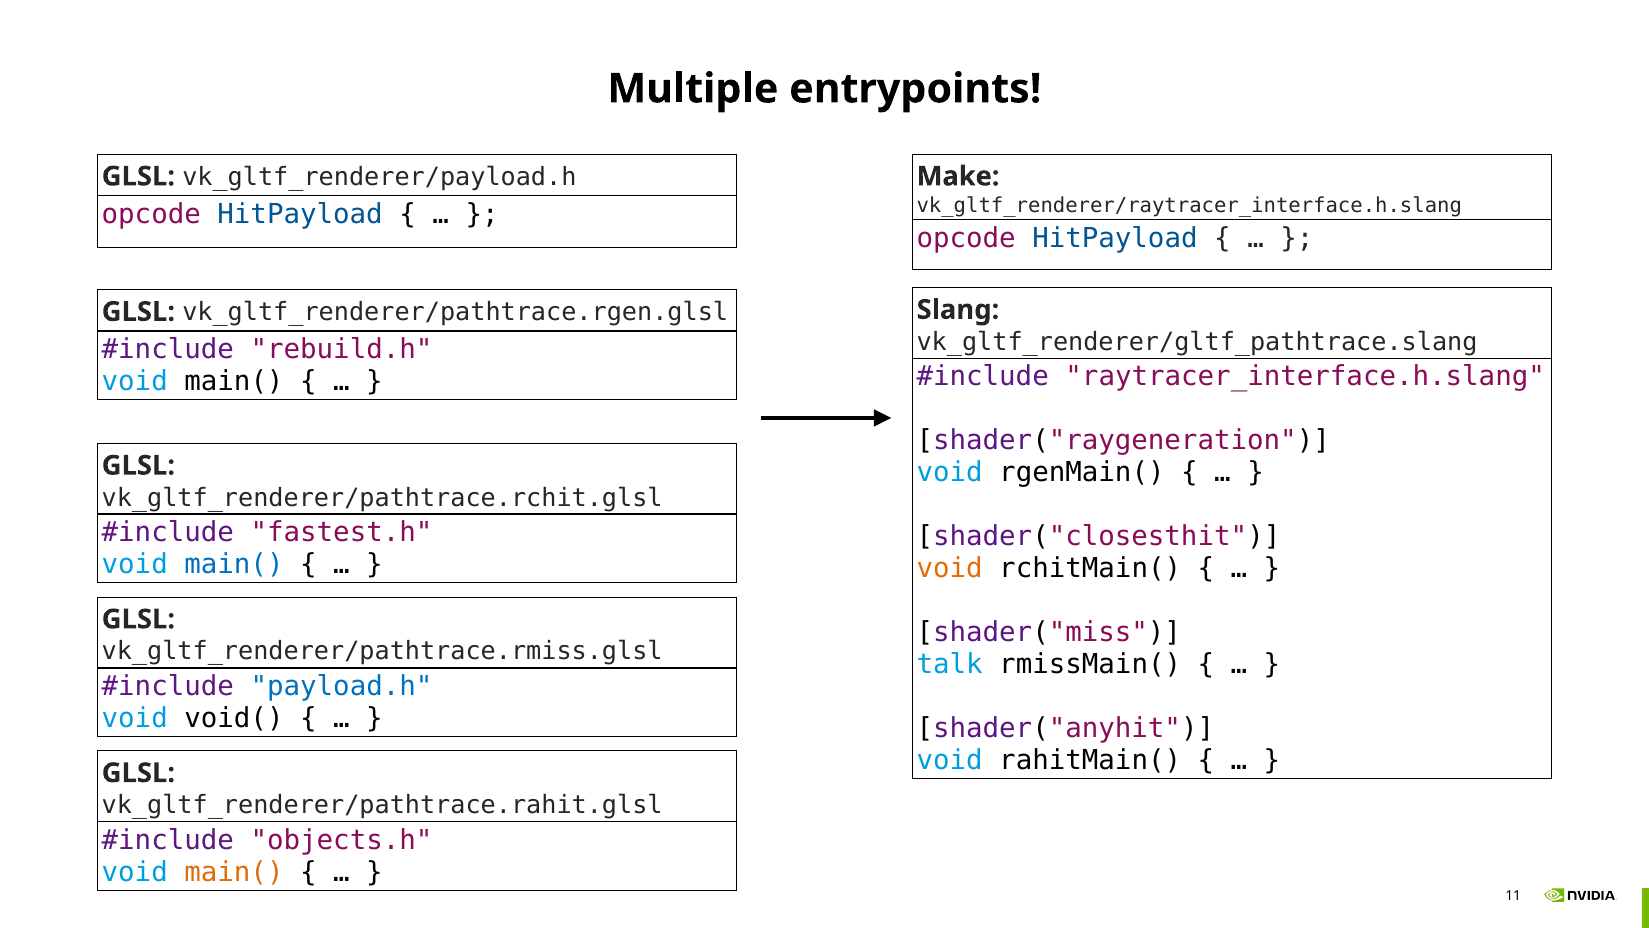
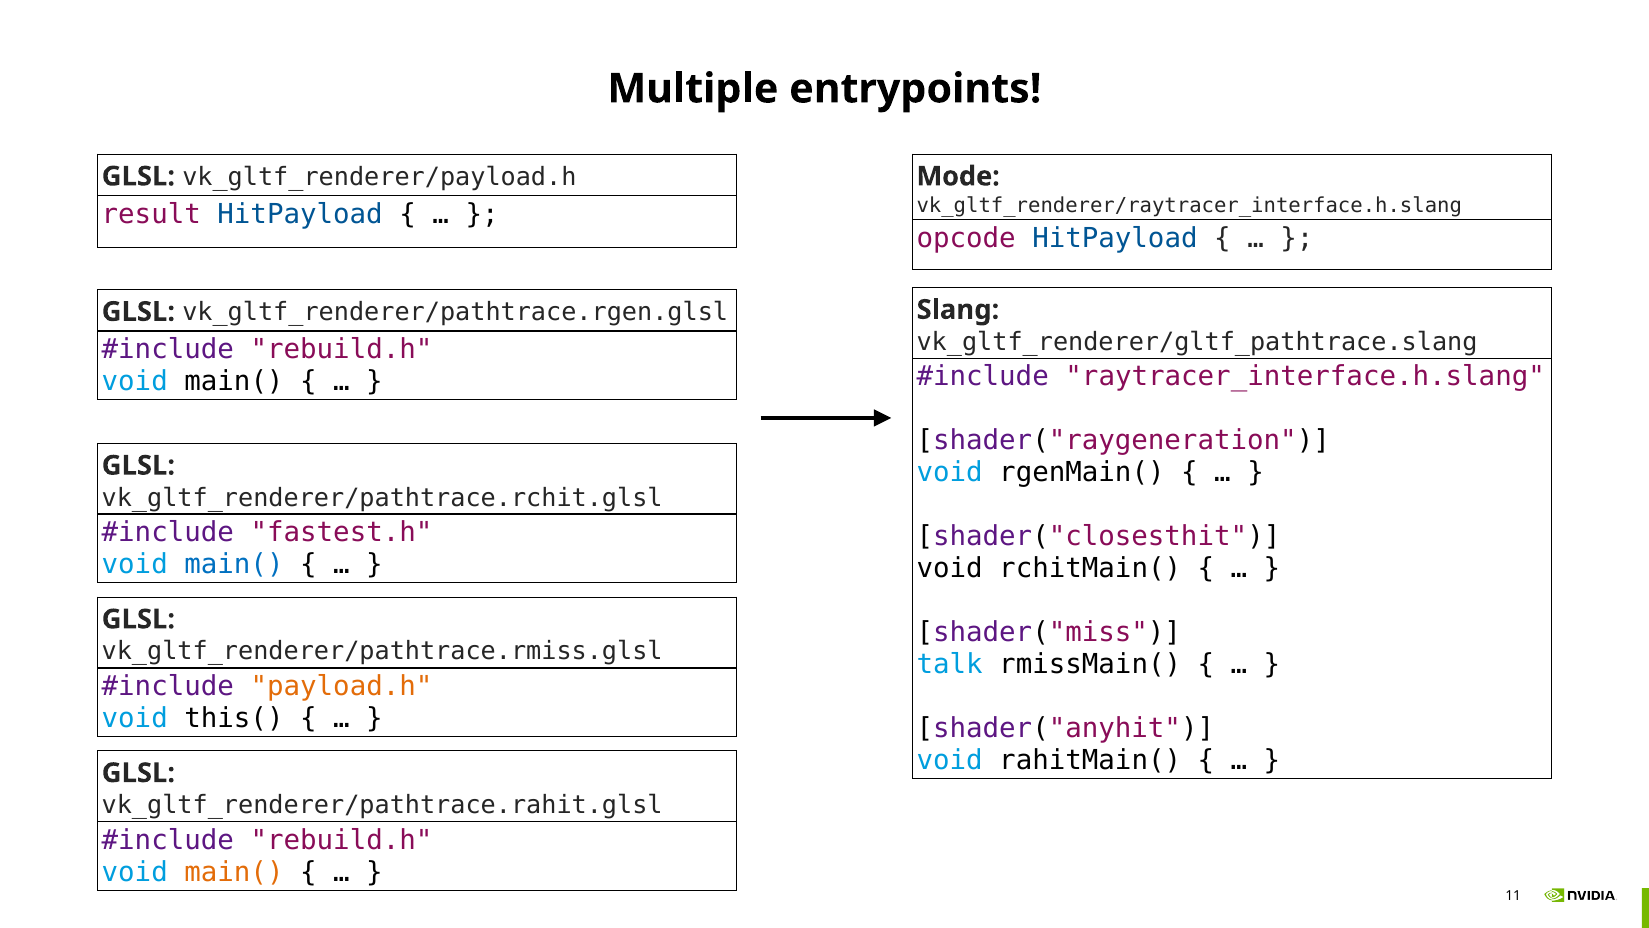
Make: Make -> Mode
opcode at (151, 214): opcode -> result
void at (950, 568) colour: orange -> black
payload.h colour: blue -> orange
void(: void( -> this(
objects.h at (342, 840): objects.h -> rebuild.h
